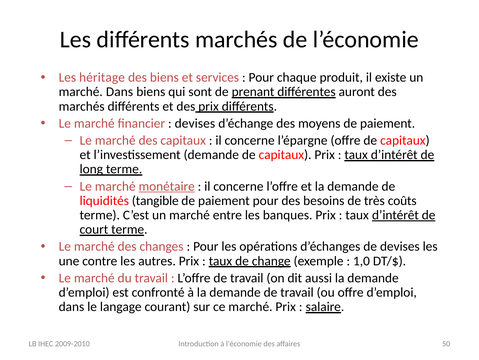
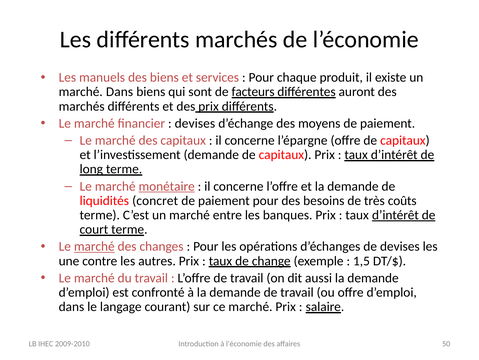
héritage: héritage -> manuels
prenant: prenant -> facteurs
tangible: tangible -> concret
marché at (94, 246) underline: none -> present
1,0: 1,0 -> 1,5
